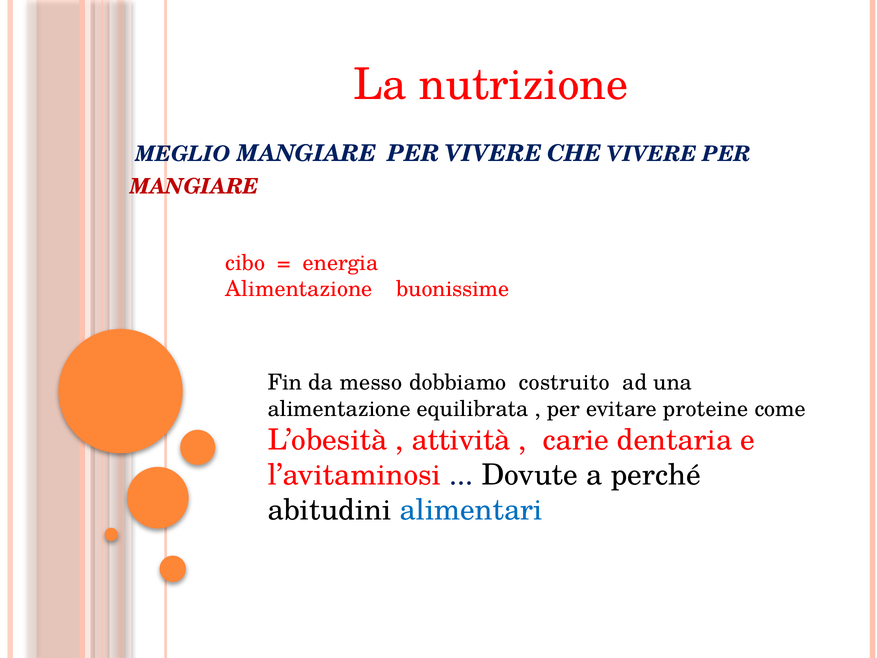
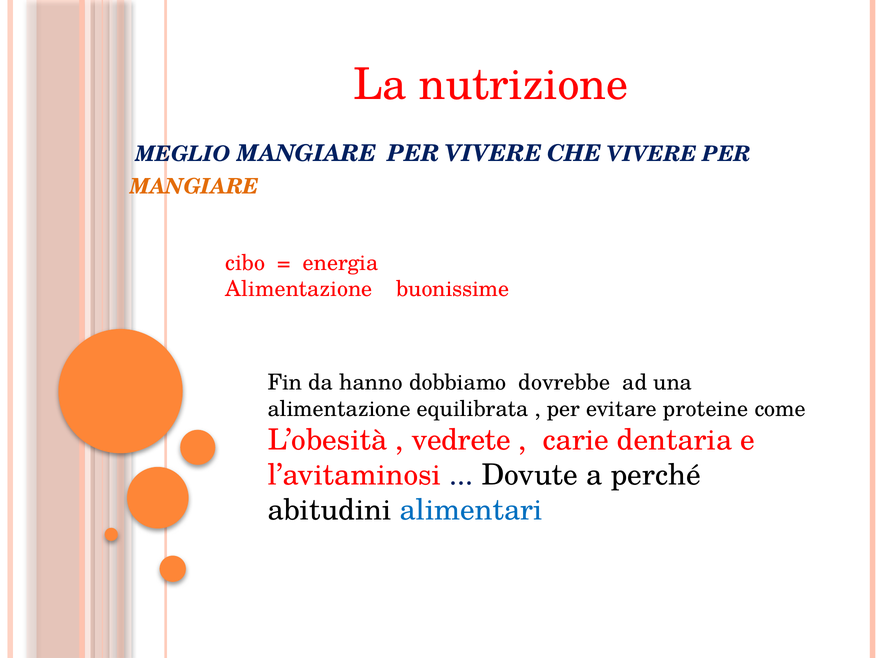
MANGIARE at (194, 186) colour: red -> orange
messo: messo -> hanno
costruito: costruito -> dovrebbe
attività: attività -> vedrete
